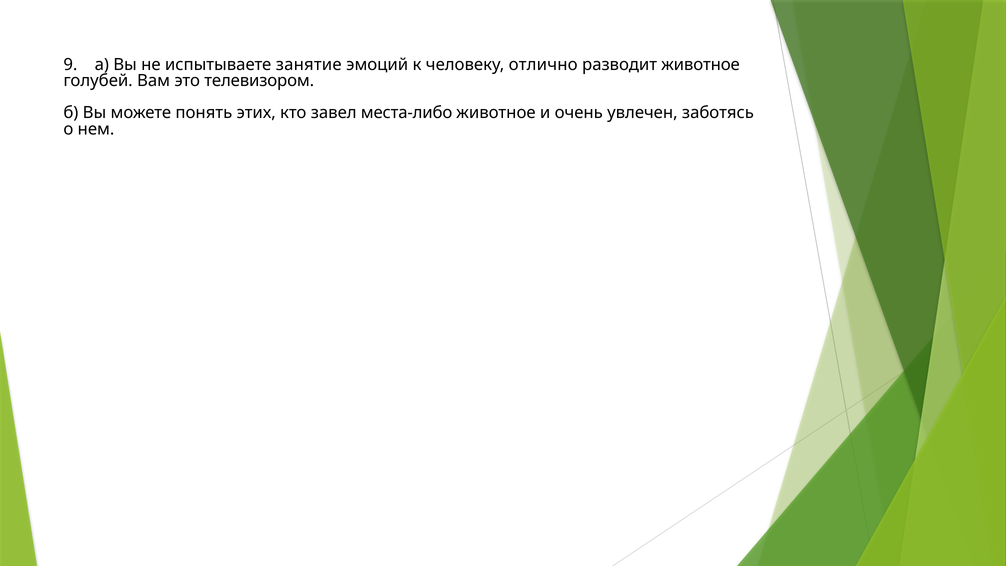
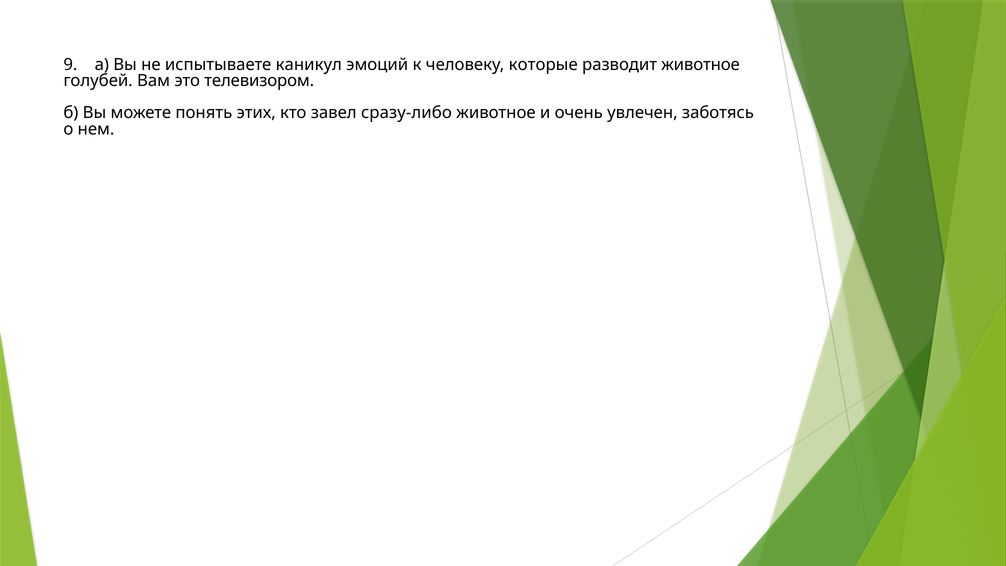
занятие: занятие -> каникул
отлично: отлично -> которые
места-либо: места-либо -> сразу-либо
